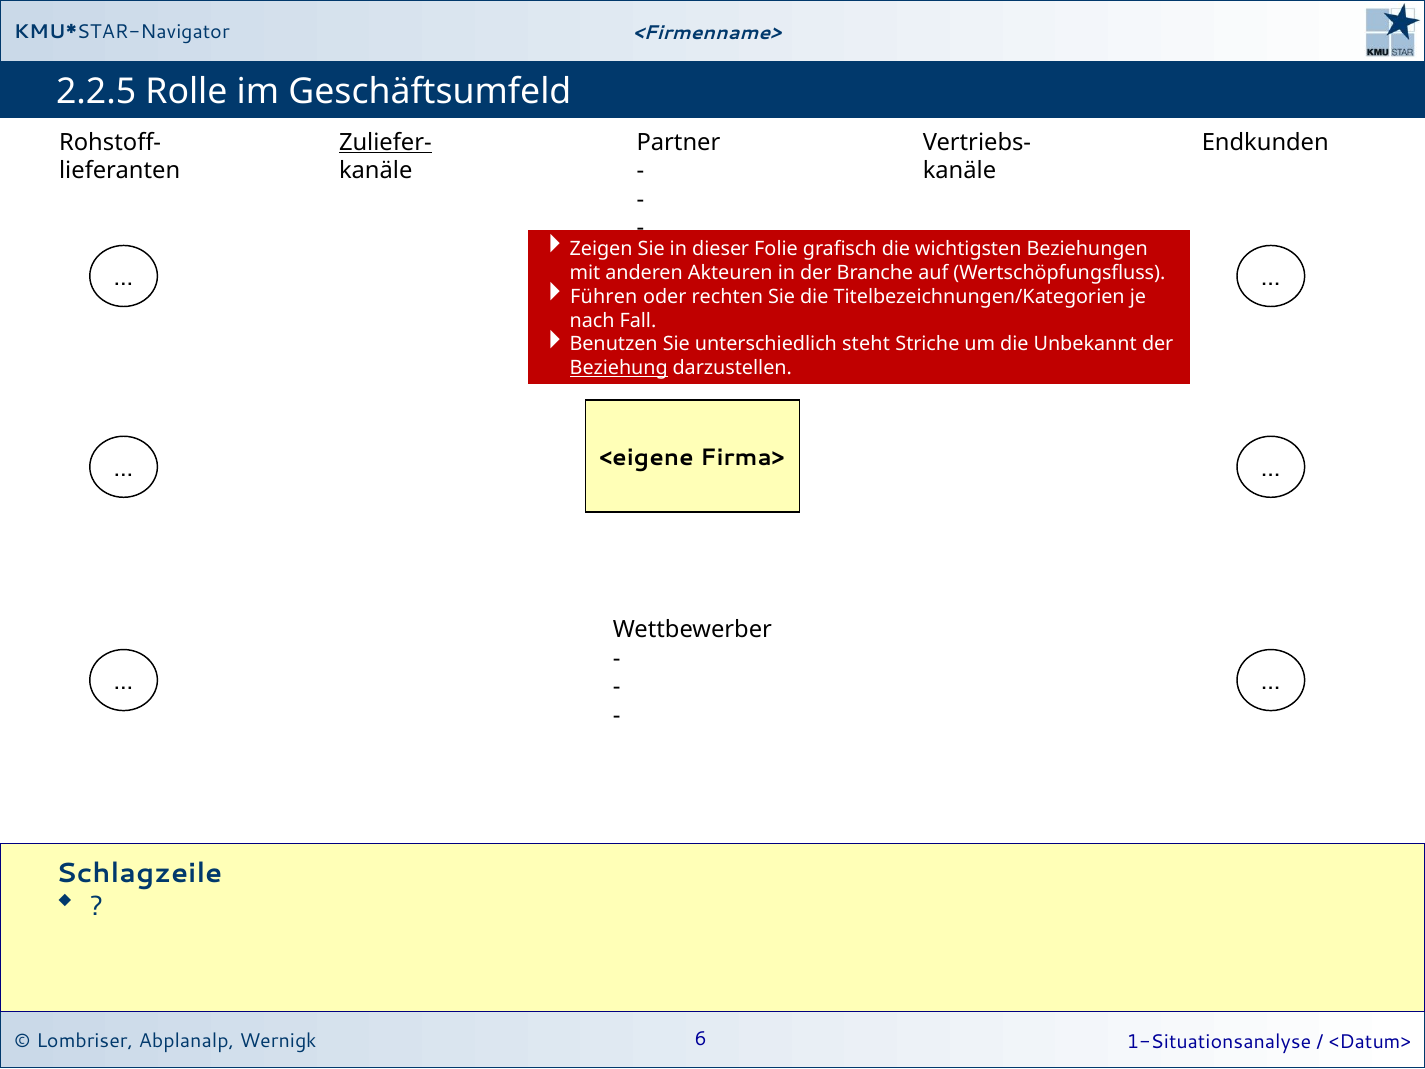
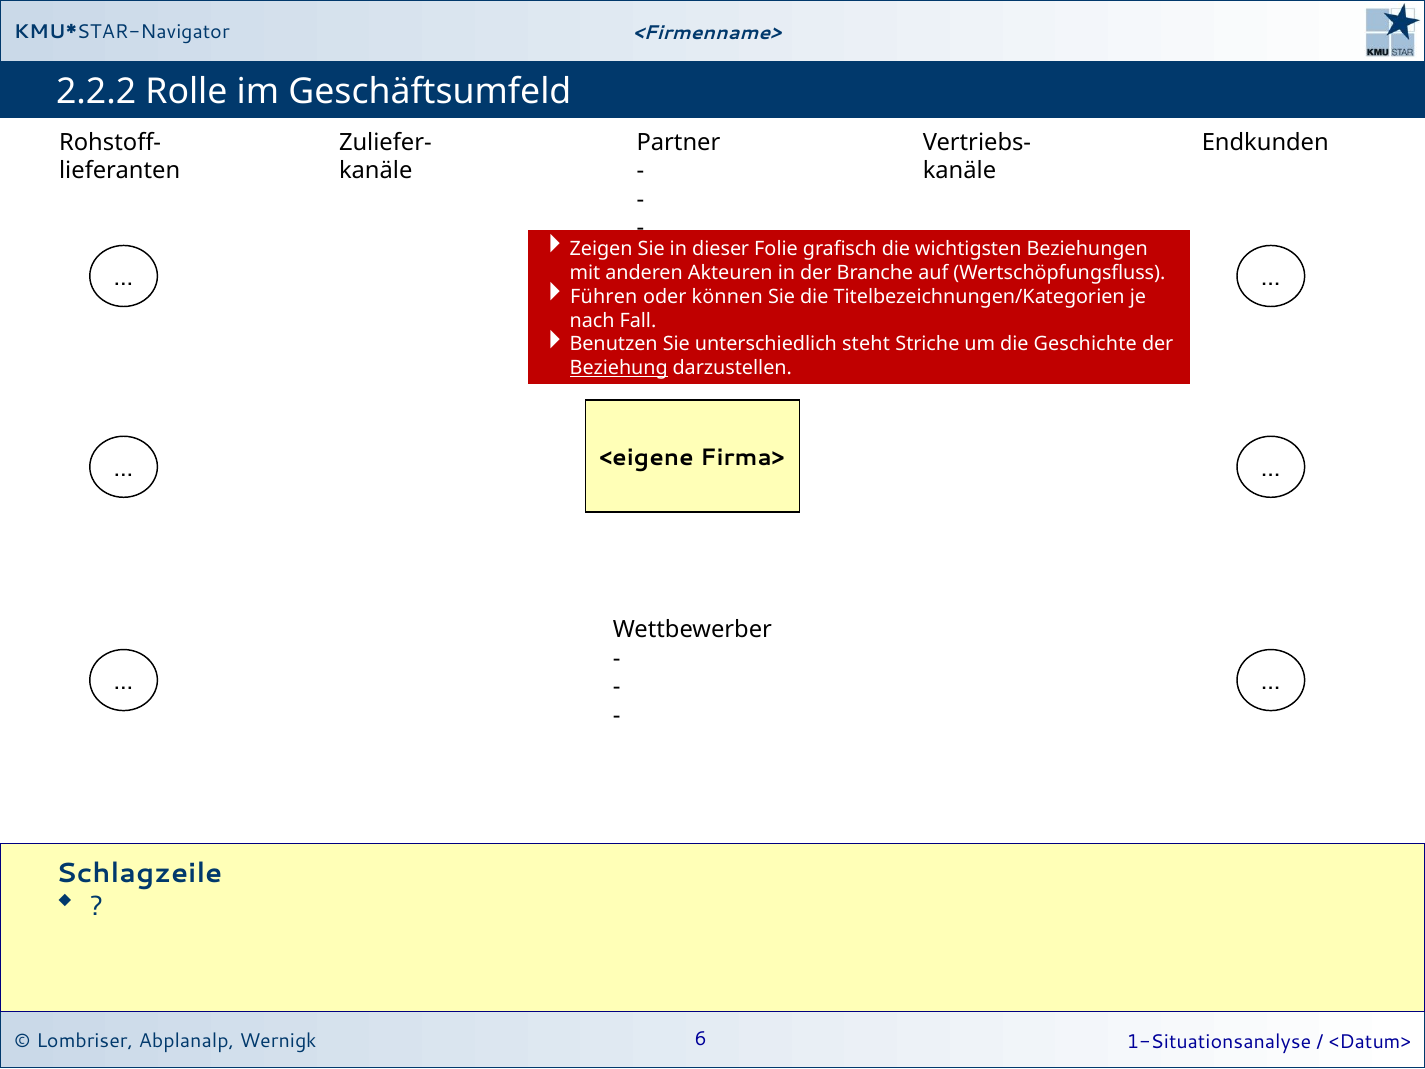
2.2.5: 2.2.5 -> 2.2.2
Zuliefer- underline: present -> none
rechten: rechten -> können
Unbekannt: Unbekannt -> Geschichte
